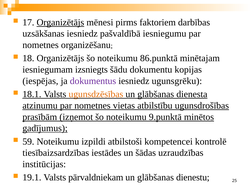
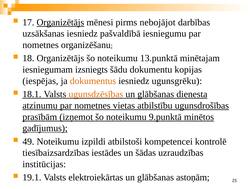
faktoriem: faktoriem -> nebojājot
86.punktā: 86.punktā -> 13.punktā
dokumentus colour: purple -> orange
59: 59 -> 49
pārvaldniekam: pārvaldniekam -> elektroiekārtas
dienestu: dienestu -> astoņām
